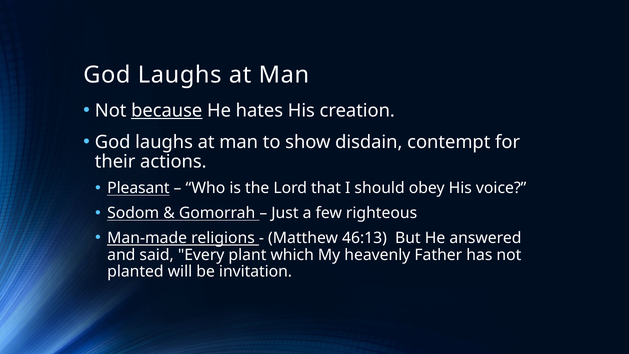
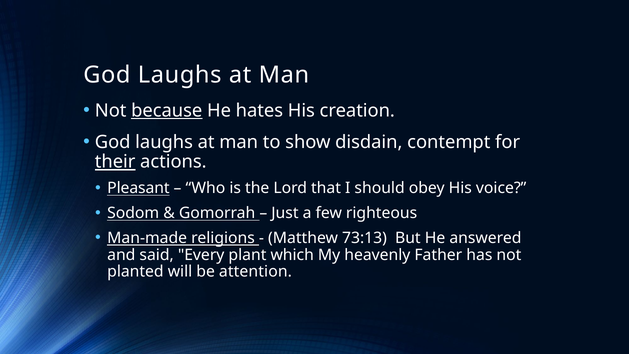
their underline: none -> present
46:13: 46:13 -> 73:13
invitation: invitation -> attention
